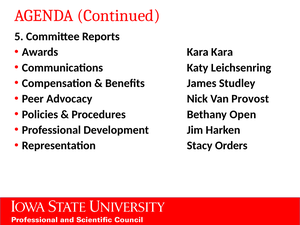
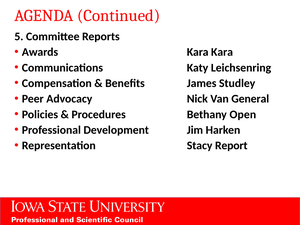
Provost: Provost -> General
Orders: Orders -> Report
